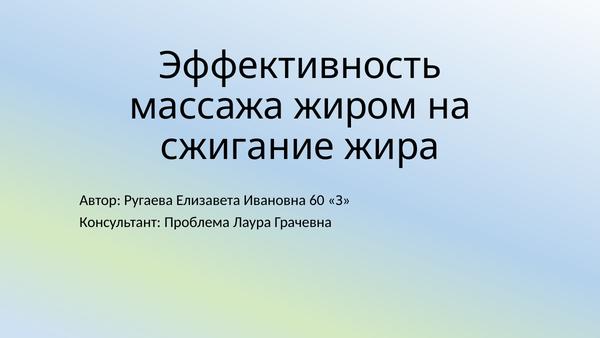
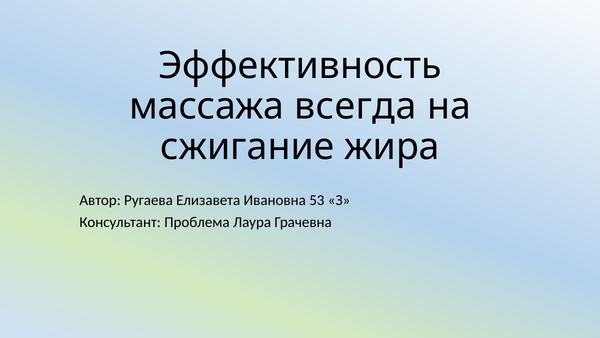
жиром: жиром -> всегда
60: 60 -> 53
